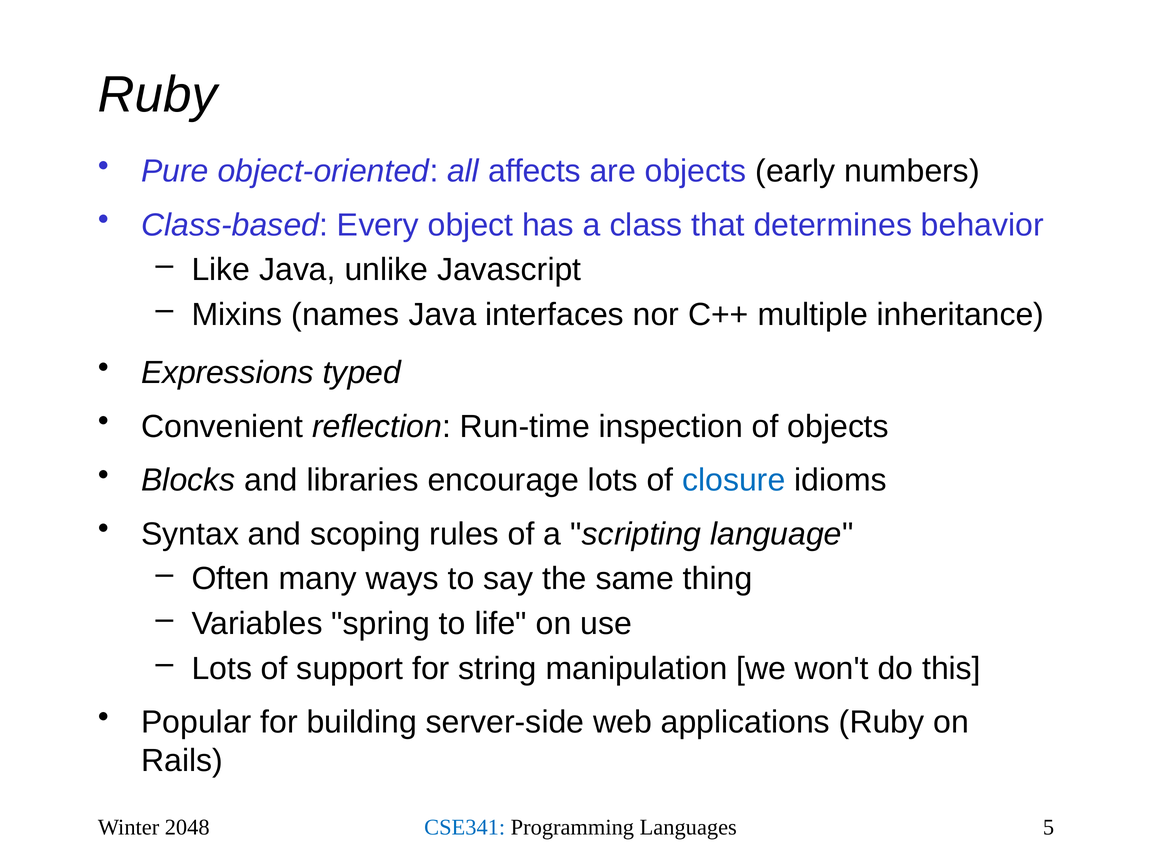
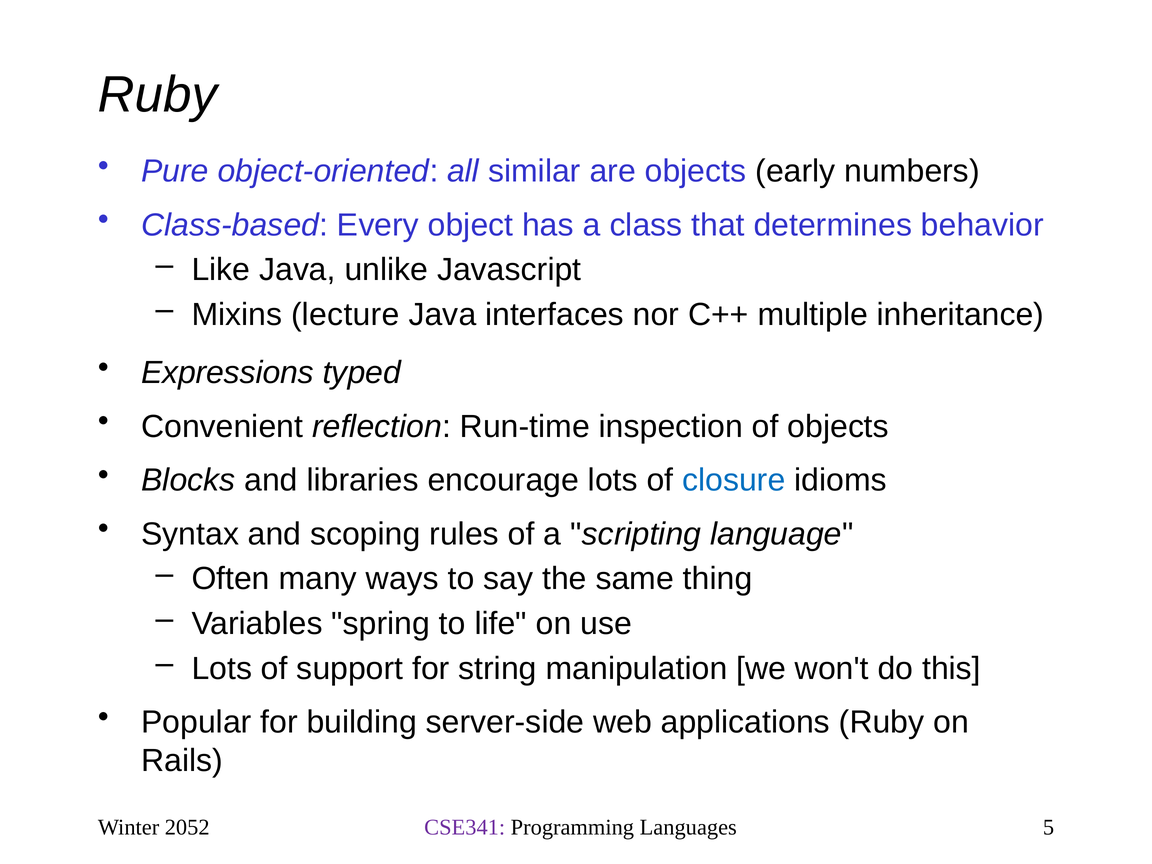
affects: affects -> similar
names: names -> lecture
2048: 2048 -> 2052
CSE341 colour: blue -> purple
